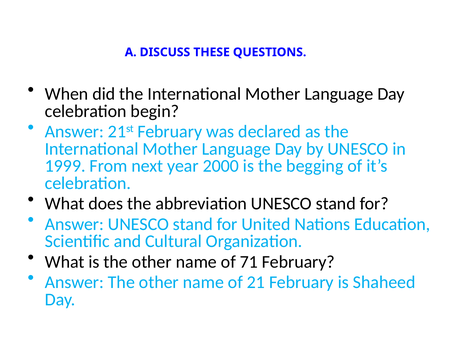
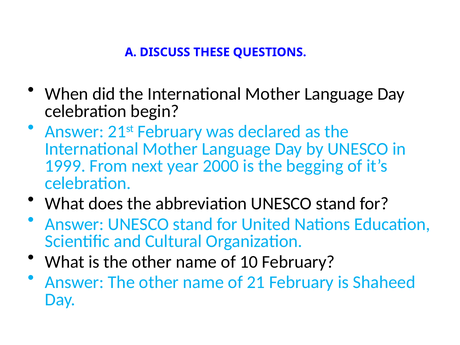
71: 71 -> 10
